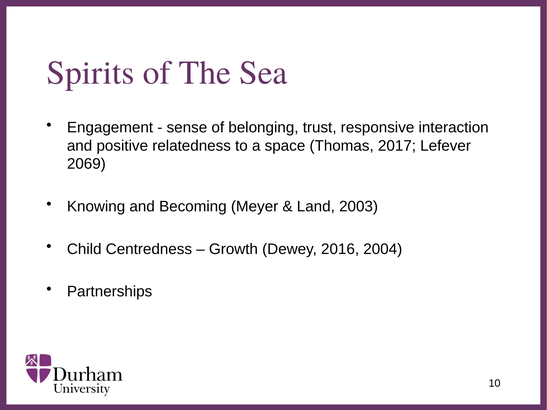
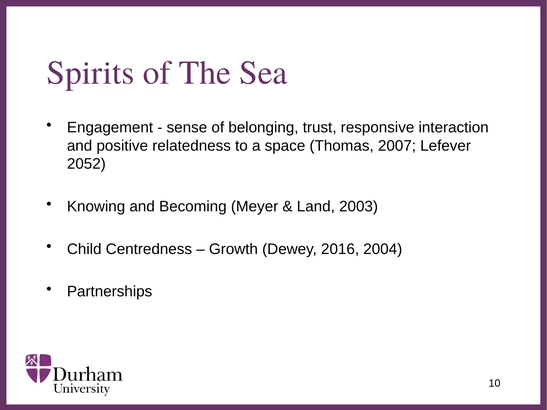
2017: 2017 -> 2007
2069: 2069 -> 2052
